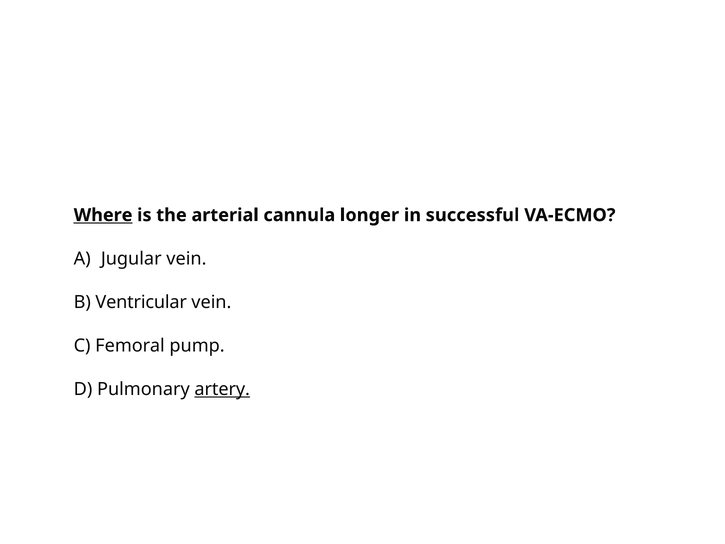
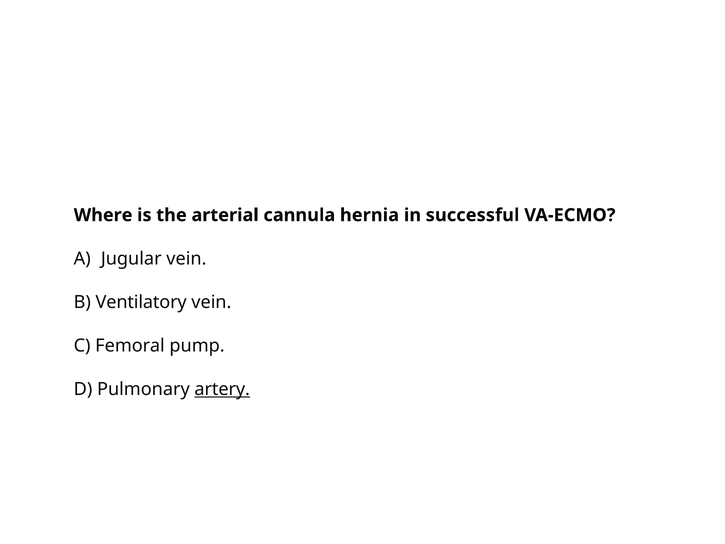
Where underline: present -> none
longer: longer -> hernia
Ventricular: Ventricular -> Ventilatory
